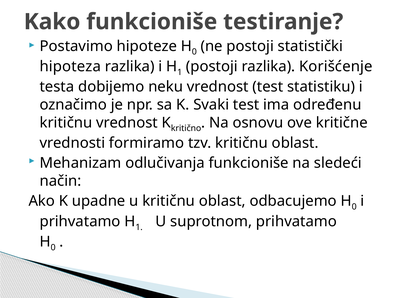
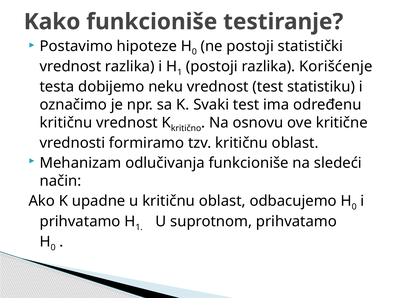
hipoteza at (70, 66): hipoteza -> vrednost
